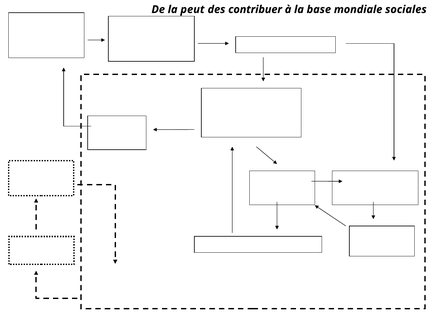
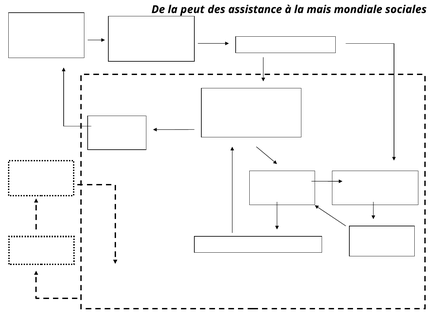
contribuer: contribuer -> assistance
base: base -> mais
